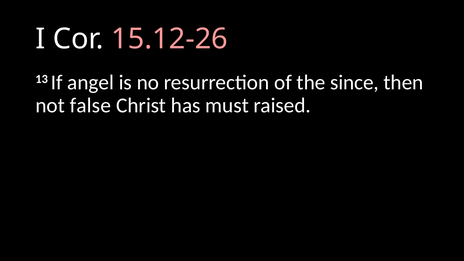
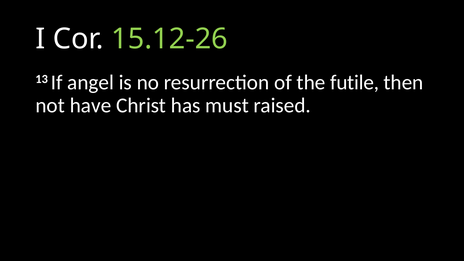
15.12-26 colour: pink -> light green
since: since -> futile
false: false -> have
